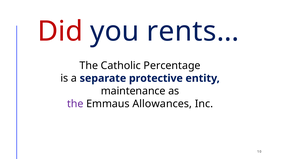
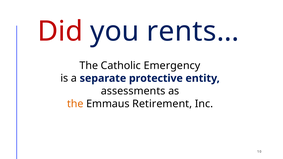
Percentage: Percentage -> Emergency
maintenance: maintenance -> assessments
the at (75, 104) colour: purple -> orange
Allowances: Allowances -> Retirement
